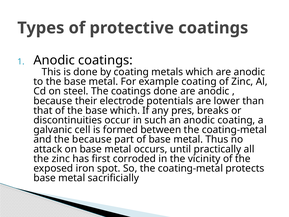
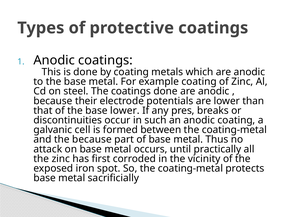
base which: which -> lower
